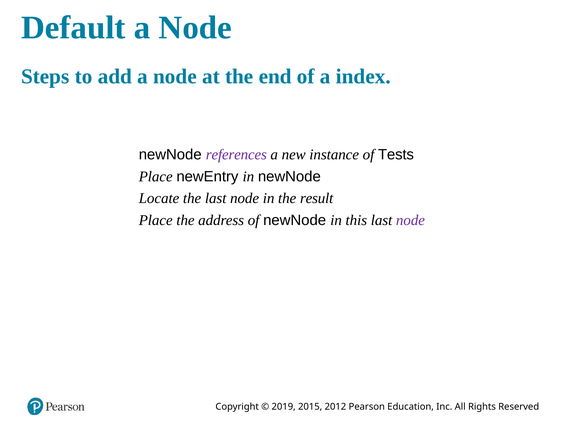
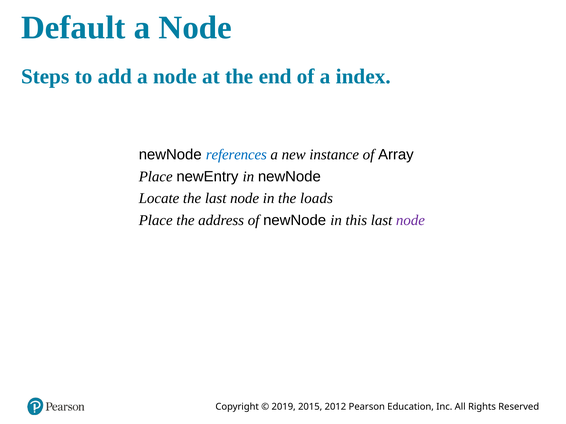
references colour: purple -> blue
Tests: Tests -> Array
result: result -> loads
